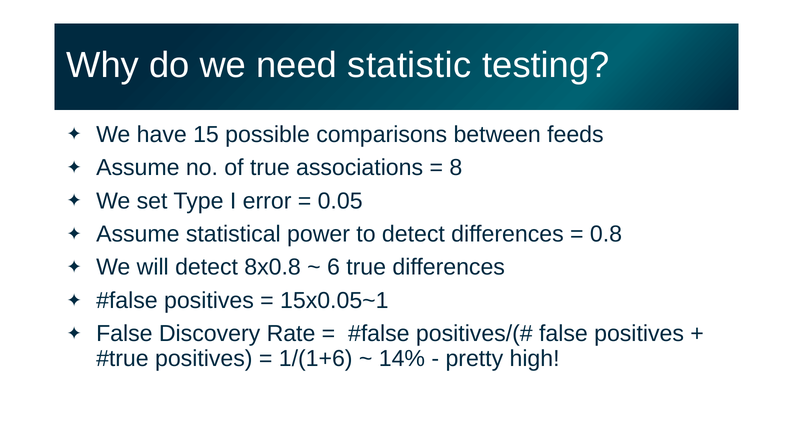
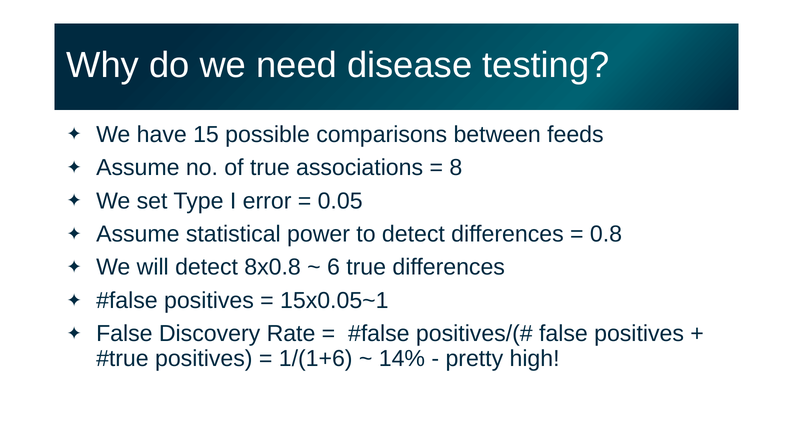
statistic: statistic -> disease
